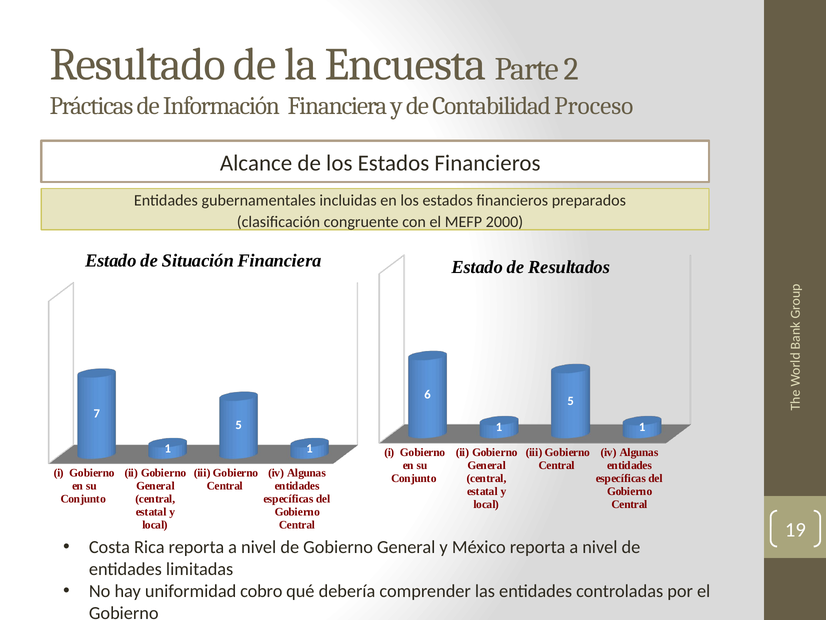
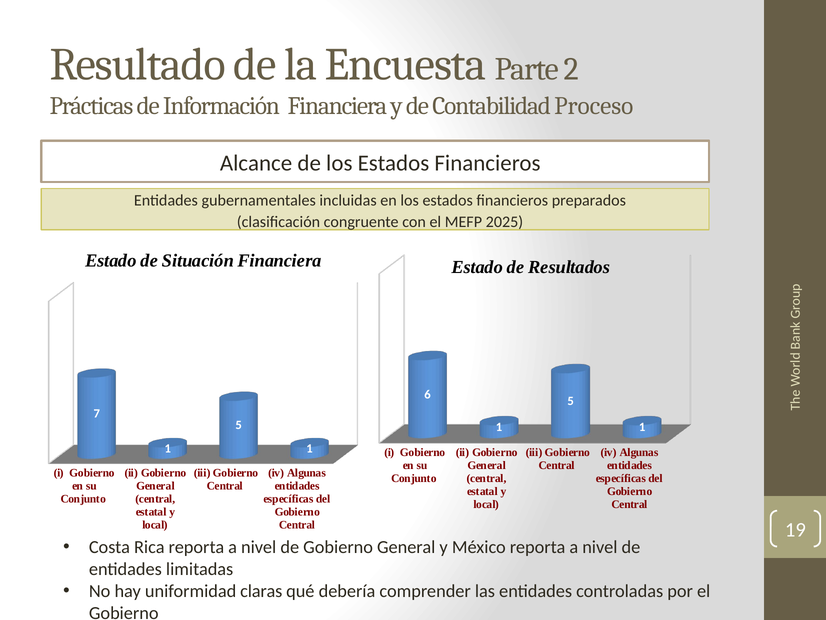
2000: 2000 -> 2025
cobro: cobro -> claras
